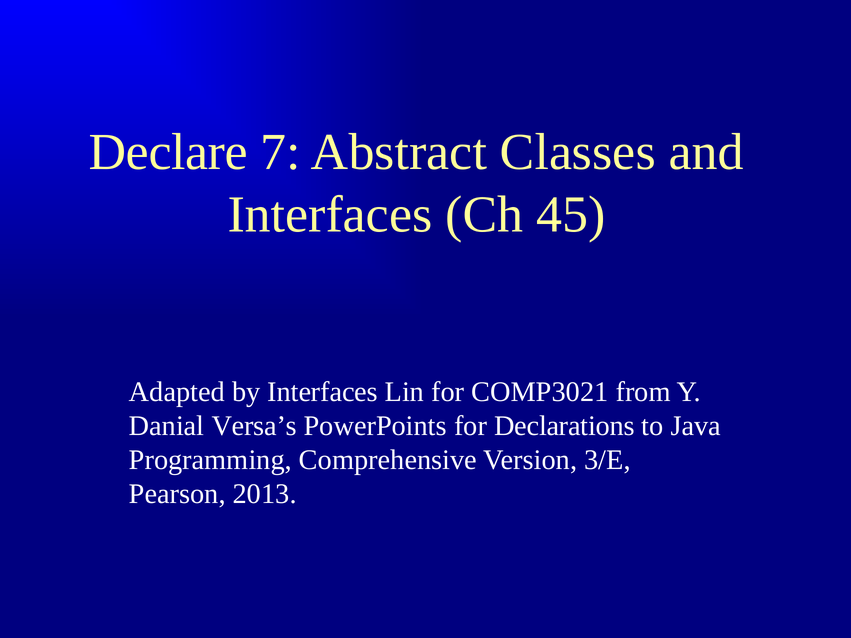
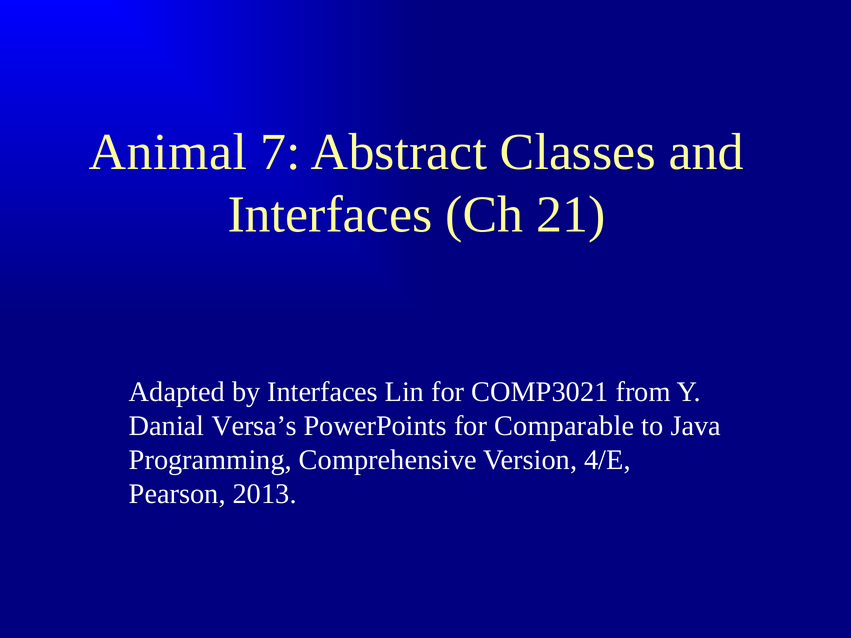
Declare: Declare -> Animal
45: 45 -> 21
Declarations: Declarations -> Comparable
3/E: 3/E -> 4/E
